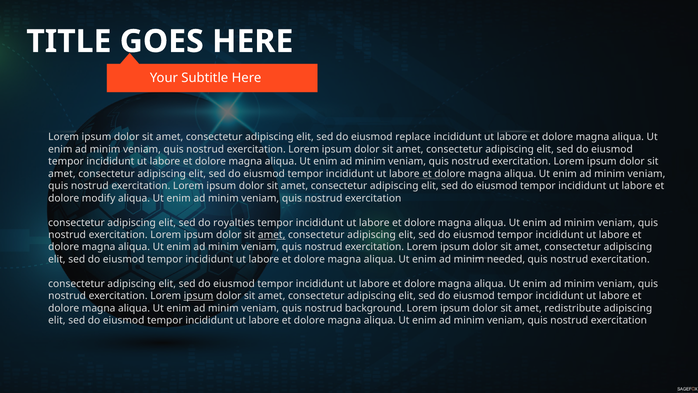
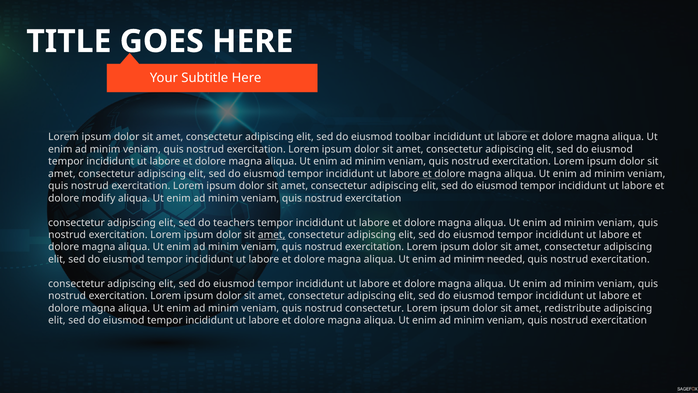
replace: replace -> toolbar
royalties: royalties -> teachers
ipsum at (199, 296) underline: present -> none
nostrud background: background -> consectetur
